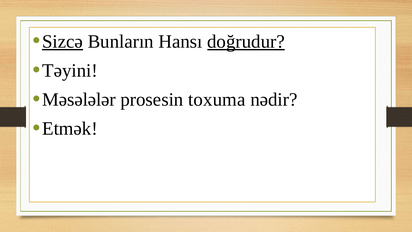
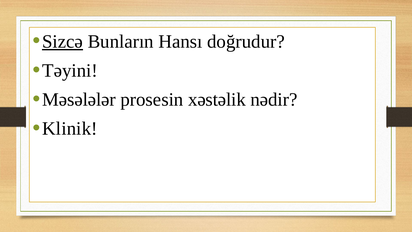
doğrudur underline: present -> none
toxuma: toxuma -> xəstəlik
Etmək: Etmək -> Klinik
